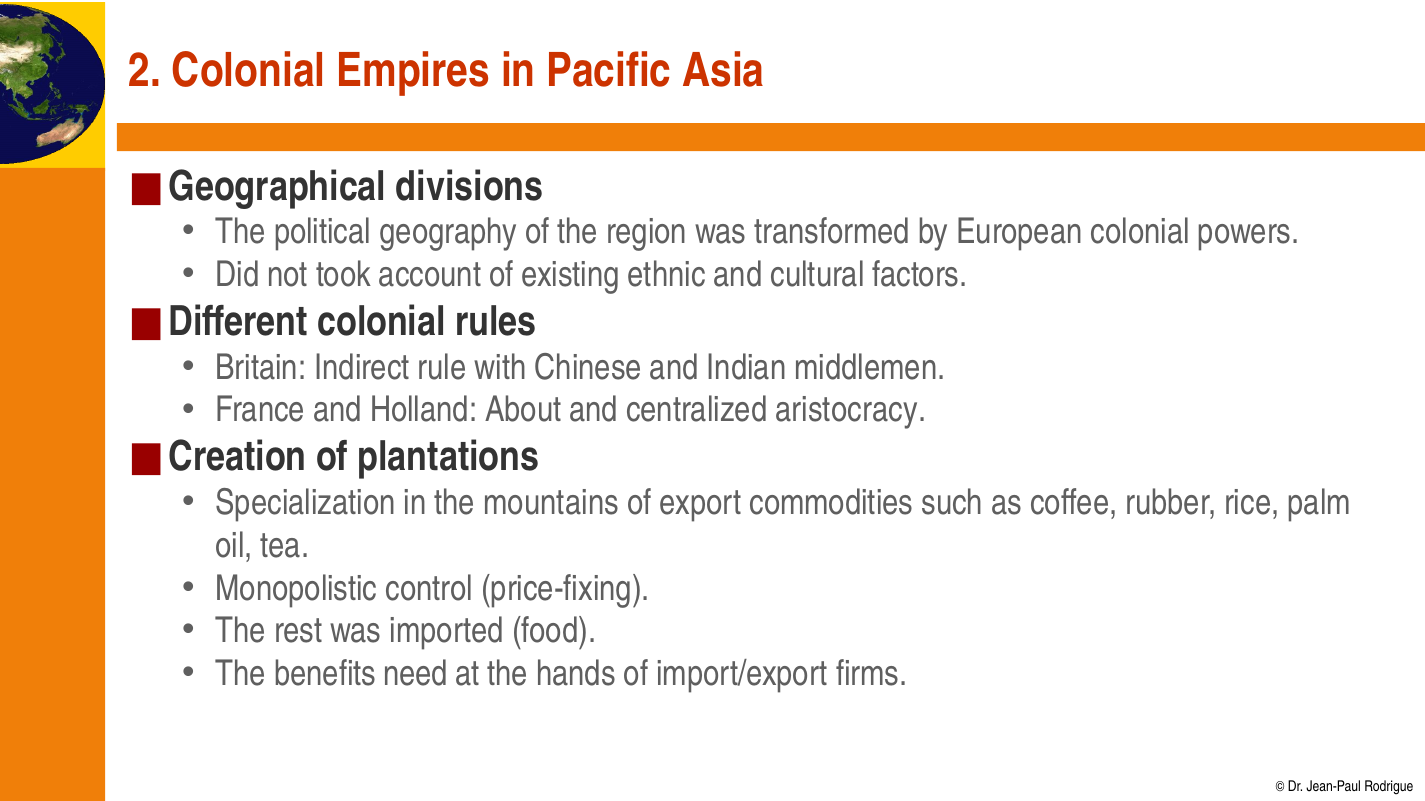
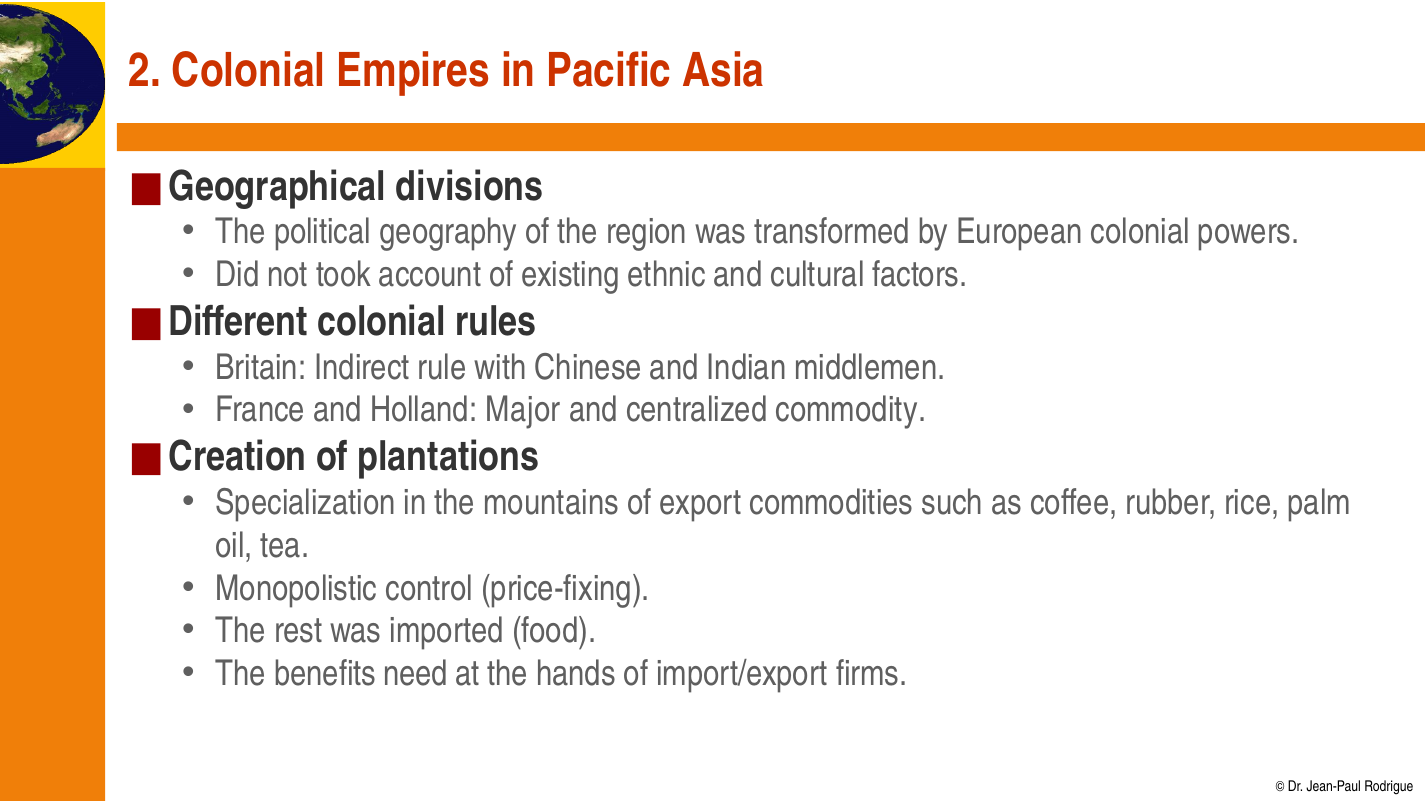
About: About -> Major
aristocracy: aristocracy -> commodity
